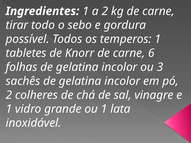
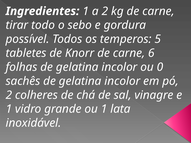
temperos 1: 1 -> 5
3: 3 -> 0
